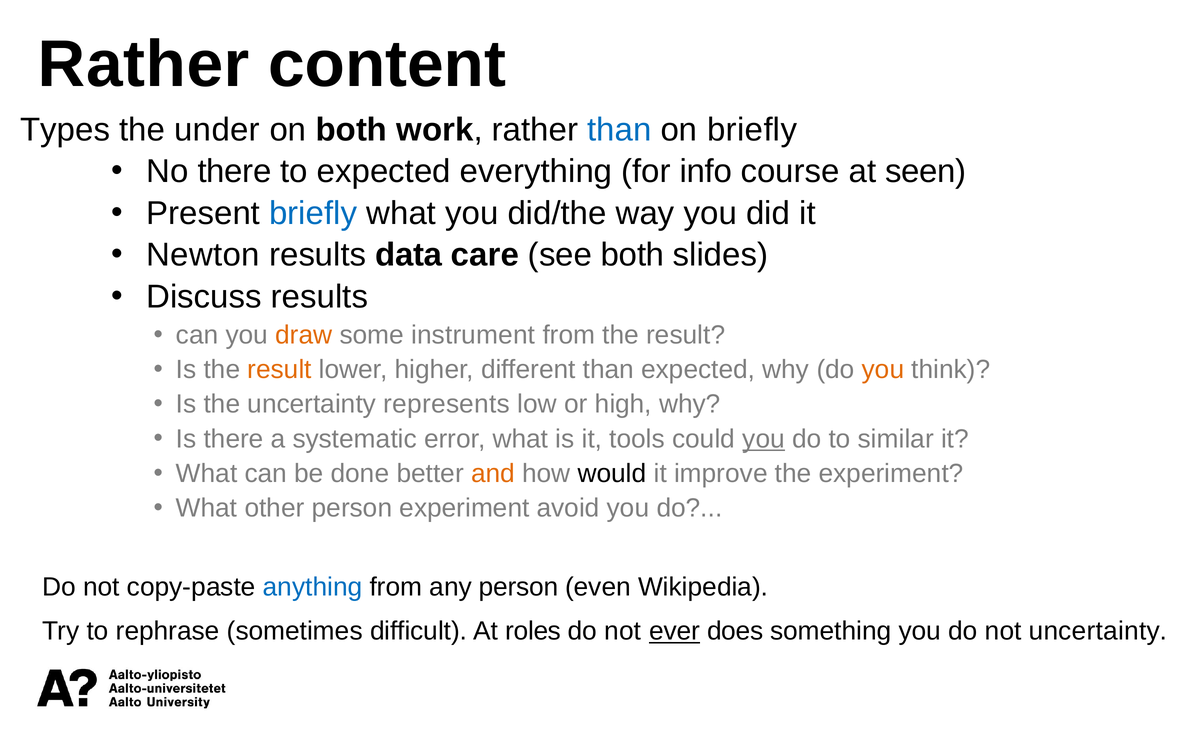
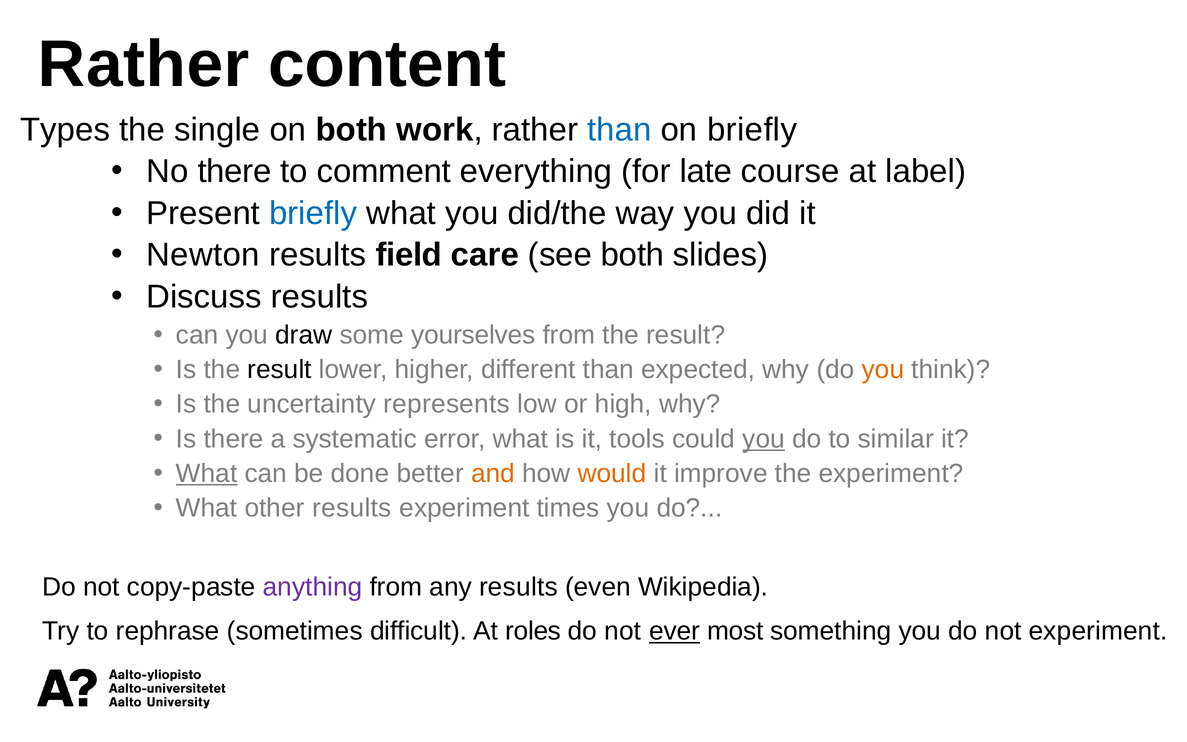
under: under -> single
to expected: expected -> comment
info: info -> late
seen: seen -> label
data: data -> field
draw colour: orange -> black
instrument: instrument -> yourselves
result at (280, 370) colour: orange -> black
What at (207, 473) underline: none -> present
would colour: black -> orange
other person: person -> results
avoid: avoid -> times
anything colour: blue -> purple
any person: person -> results
does: does -> most
not uncertainty: uncertainty -> experiment
